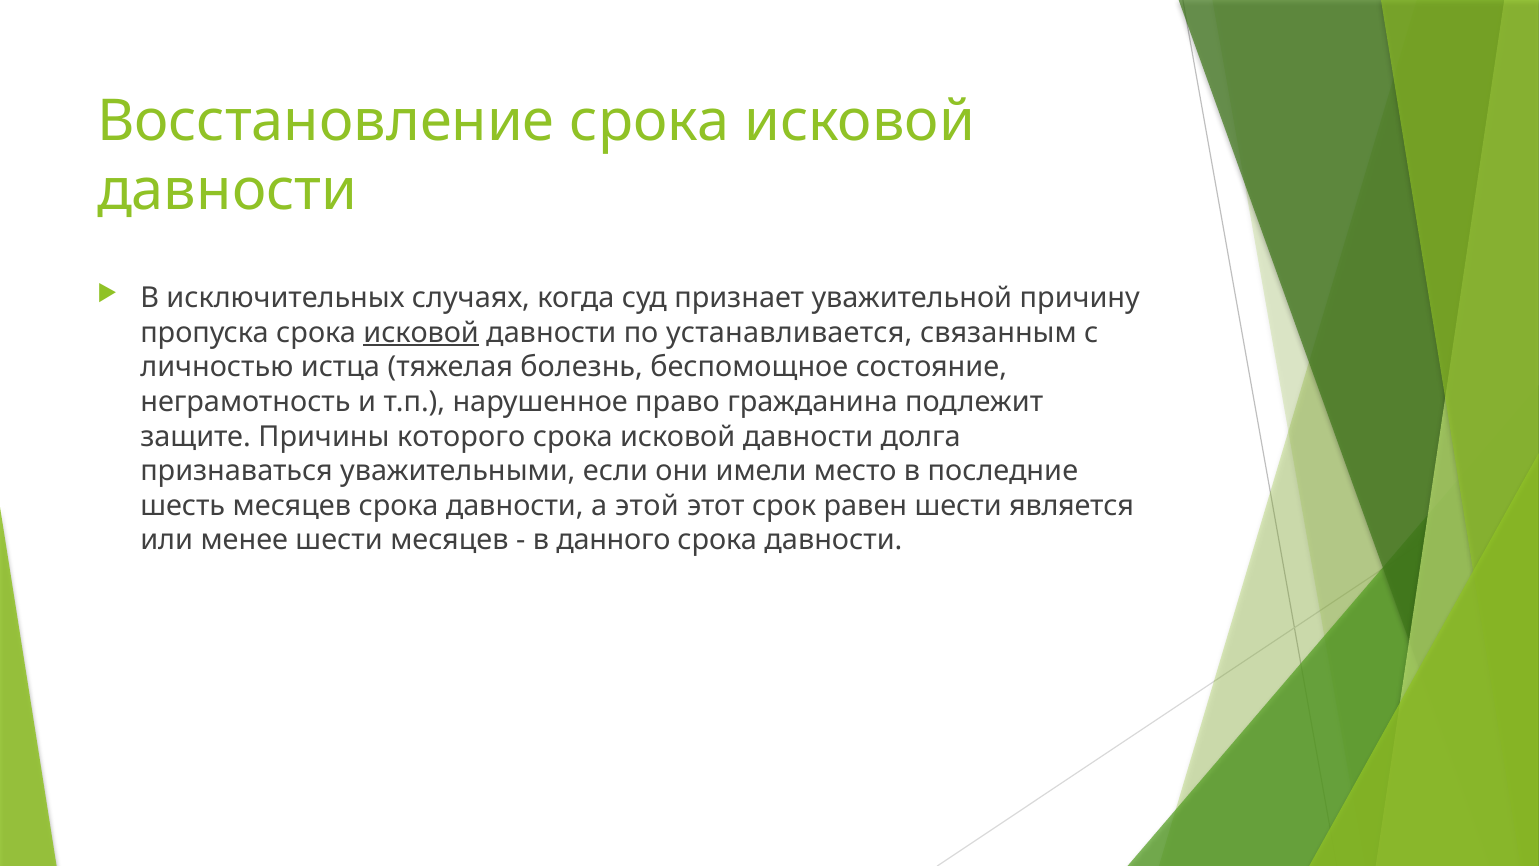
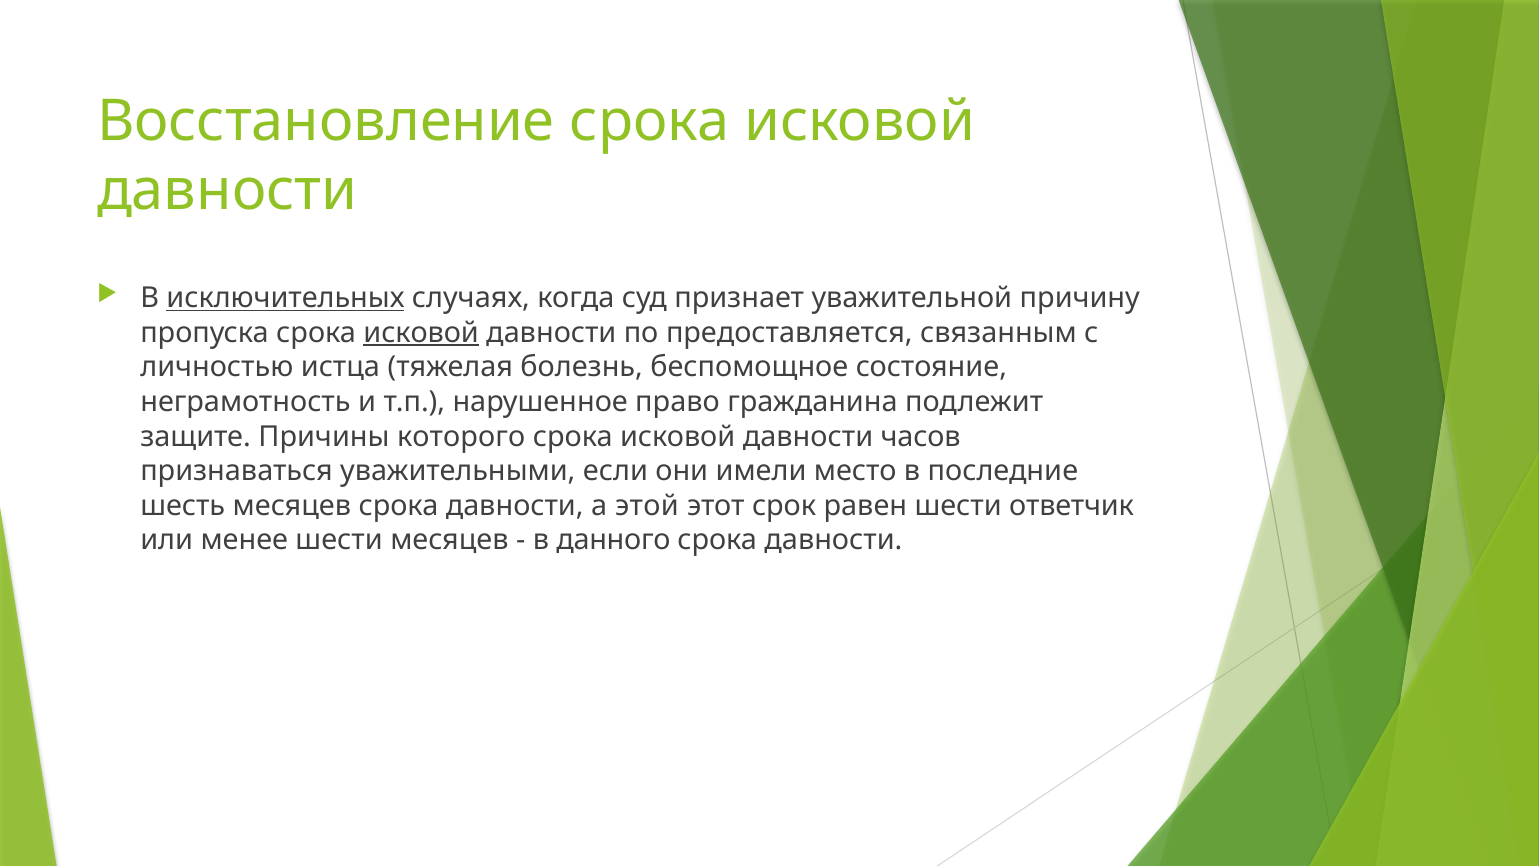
исключительных underline: none -> present
устанавливается: устанавливается -> предоставляется
долга: долга -> часов
является: является -> ответчик
